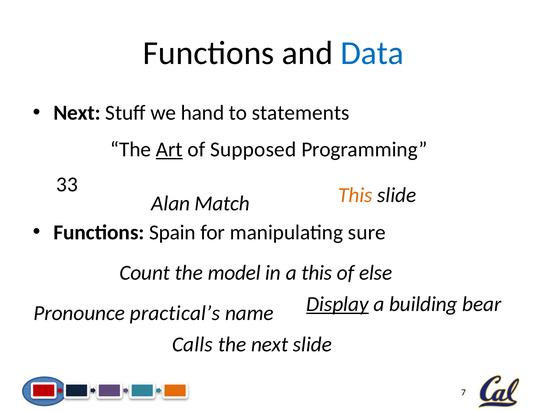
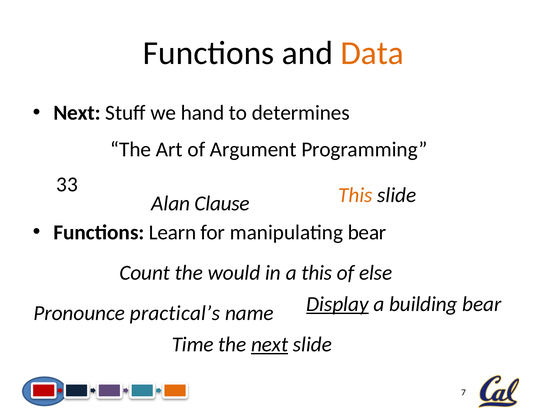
Data colour: blue -> orange
statements: statements -> determines
Art underline: present -> none
Supposed: Supposed -> Argument
Match: Match -> Clause
Spain: Spain -> Learn
manipulating sure: sure -> bear
model: model -> would
Calls: Calls -> Time
next at (270, 344) underline: none -> present
